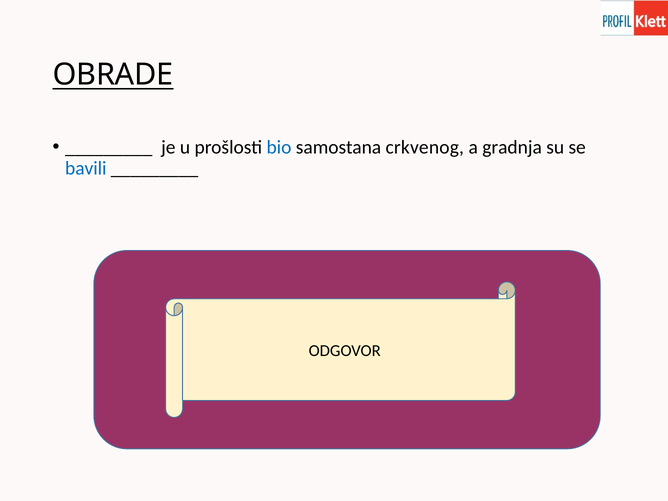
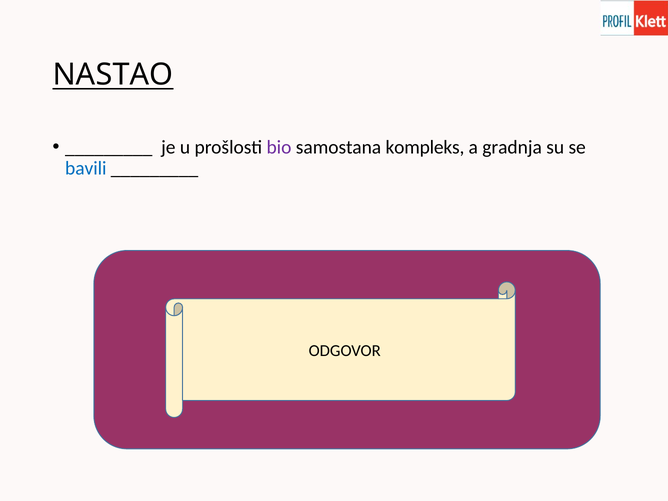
OBRADE: OBRADE -> NASTAO
bio colour: blue -> purple
crkvenog: crkvenog -> kompleks
